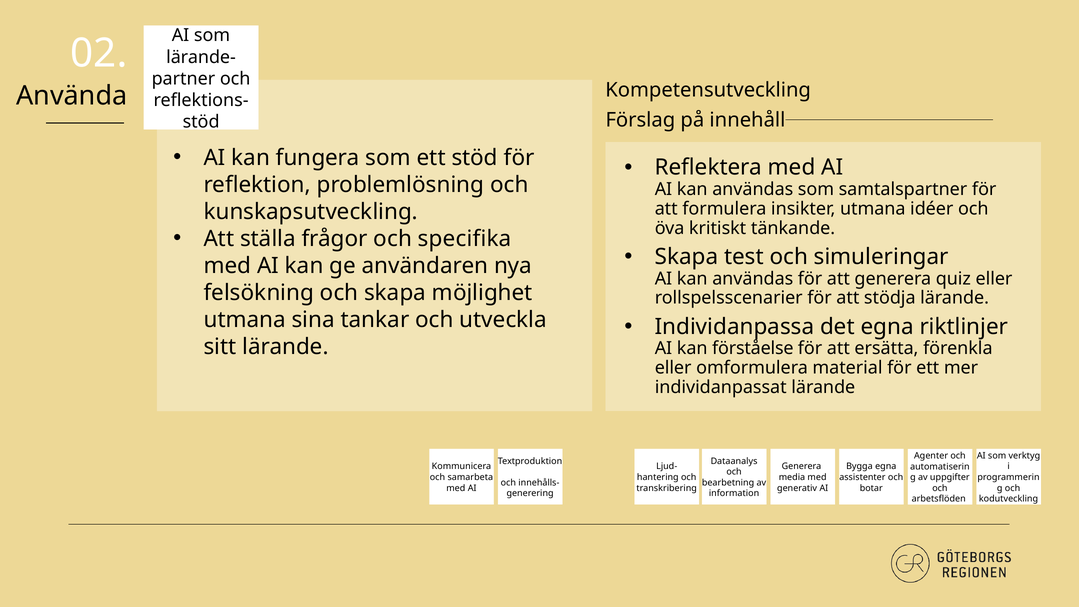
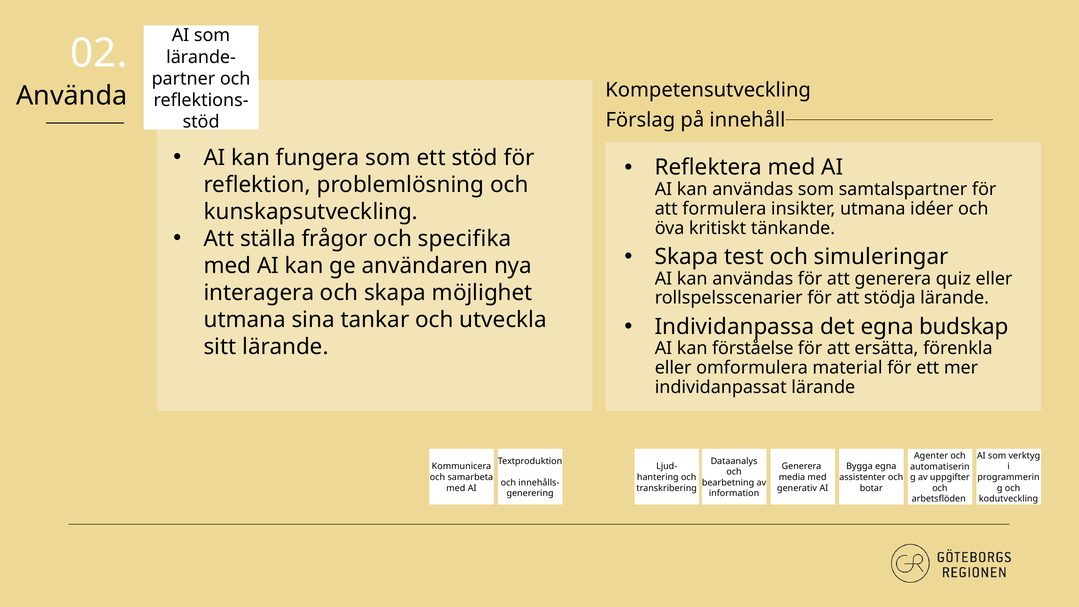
felsökning: felsökning -> interagera
riktlinjer: riktlinjer -> budskap
